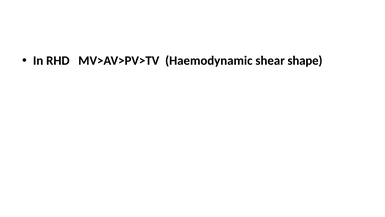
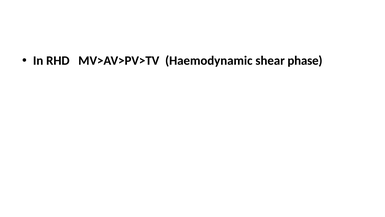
shape: shape -> phase
